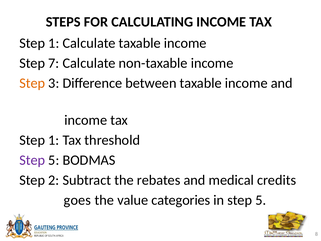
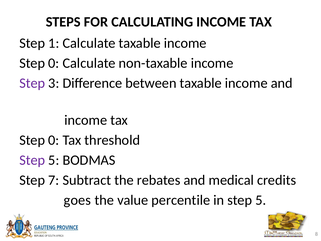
7 at (54, 63): 7 -> 0
Step at (32, 83) colour: orange -> purple
1 at (54, 140): 1 -> 0
2: 2 -> 7
categories: categories -> percentile
